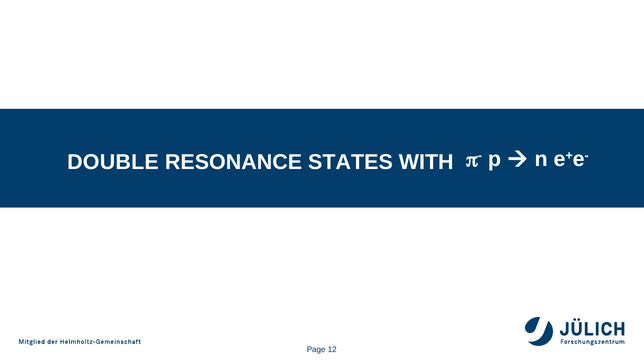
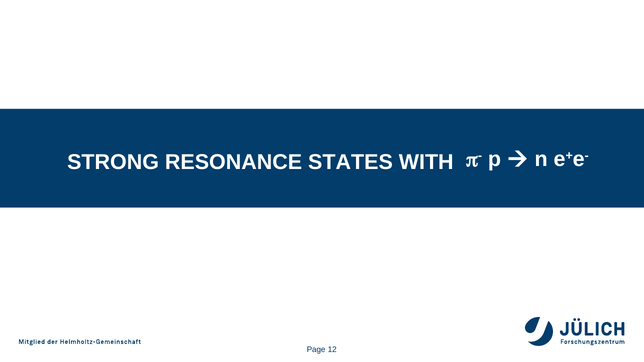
DOUBLE: DOUBLE -> STRONG
